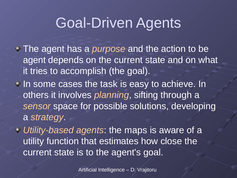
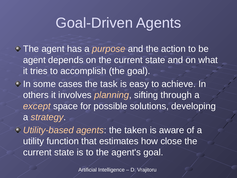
sensor: sensor -> except
maps: maps -> taken
